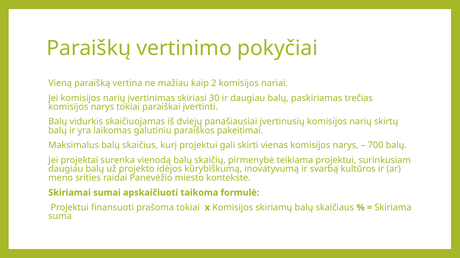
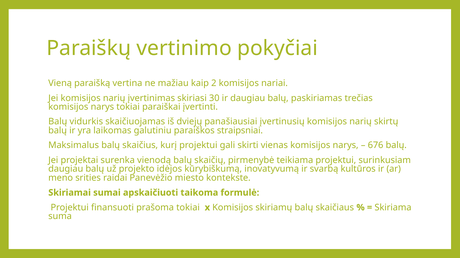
pakeitimai: pakeitimai -> straipsniai
700: 700 -> 676
